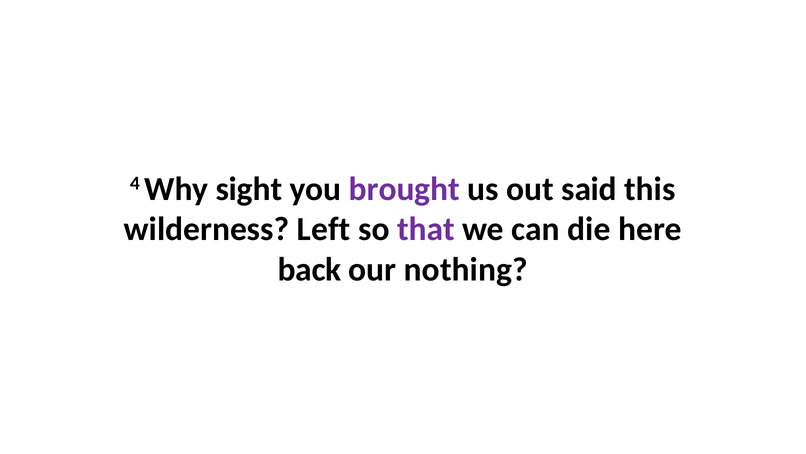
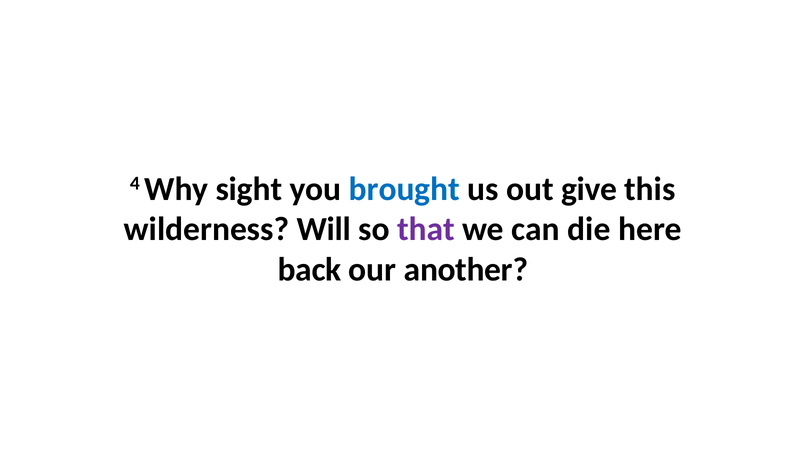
brought colour: purple -> blue
said: said -> give
Left: Left -> Will
nothing: nothing -> another
